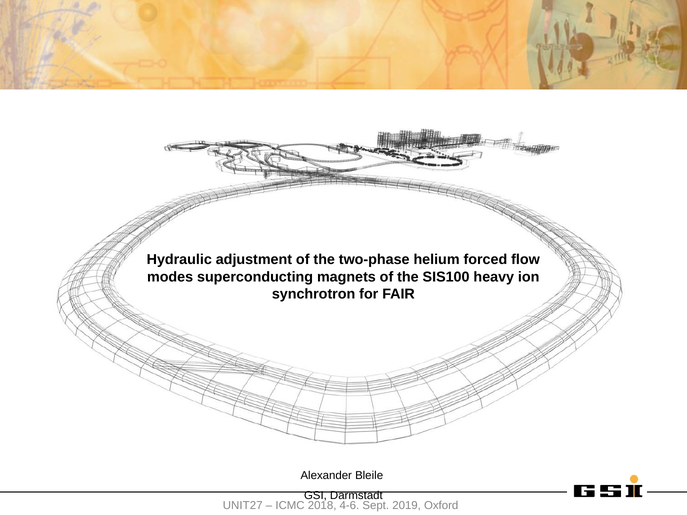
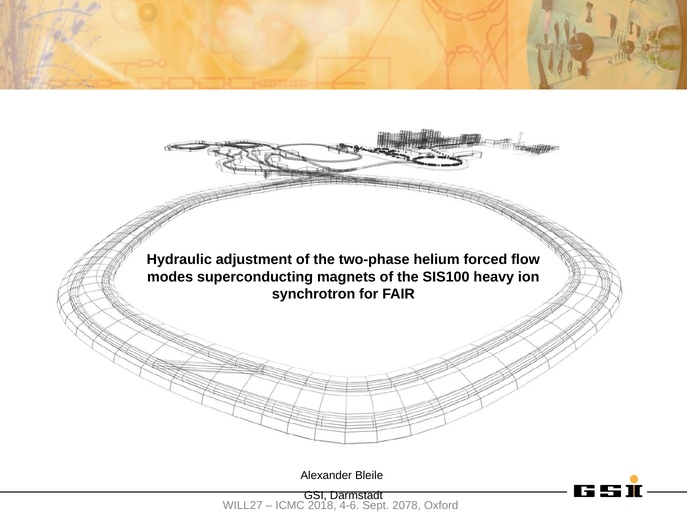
UNIT27: UNIT27 -> WILL27
2019: 2019 -> 2078
